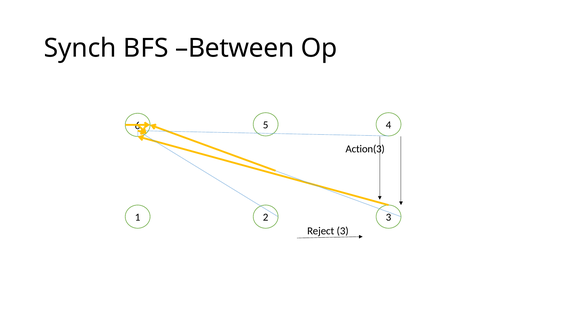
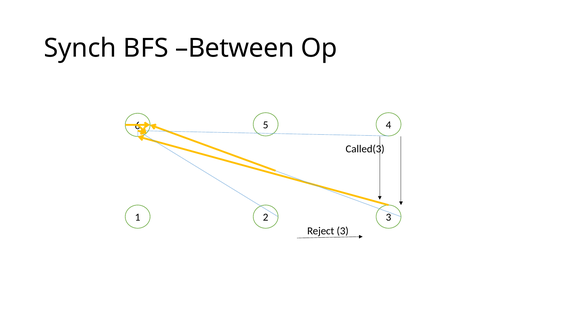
Action(3: Action(3 -> Called(3
